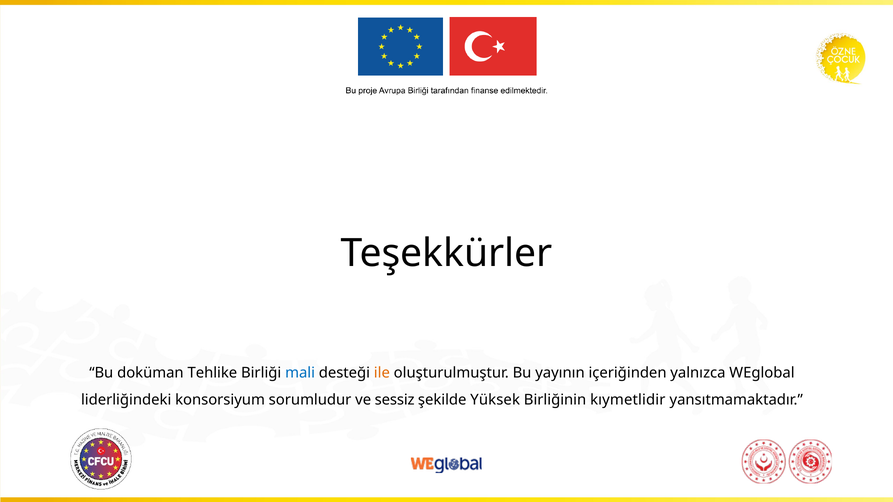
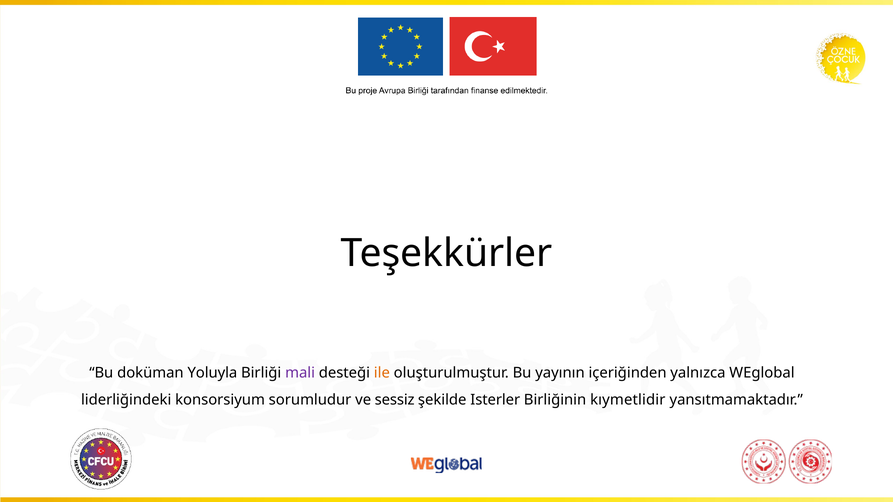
Tehlike: Tehlike -> Yoluyla
mali colour: blue -> purple
Yüksek: Yüksek -> Isterler
